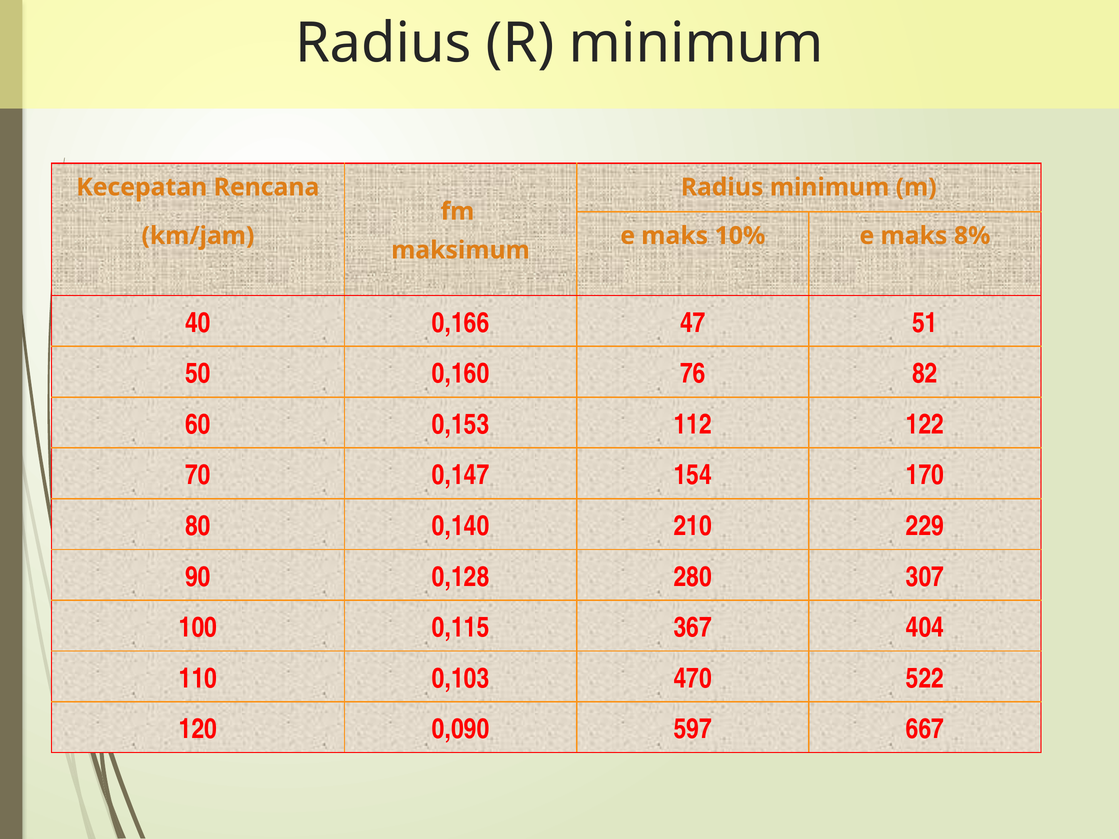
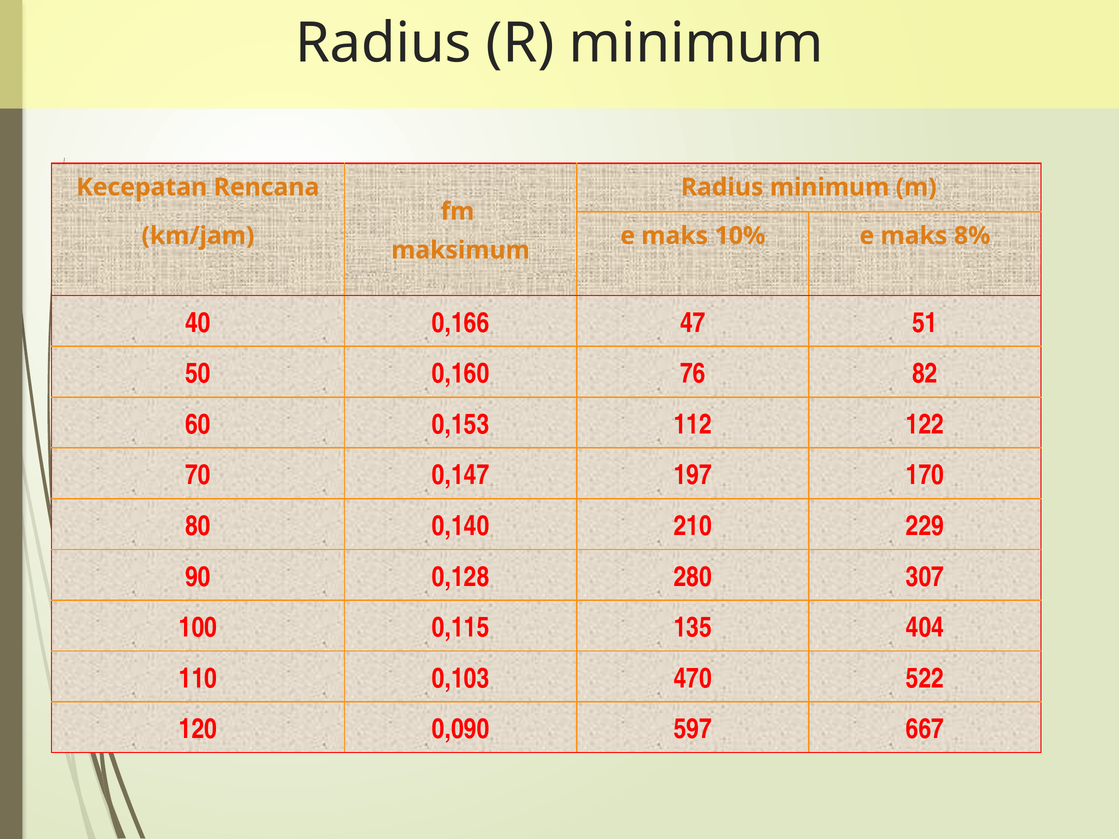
154: 154 -> 197
367: 367 -> 135
